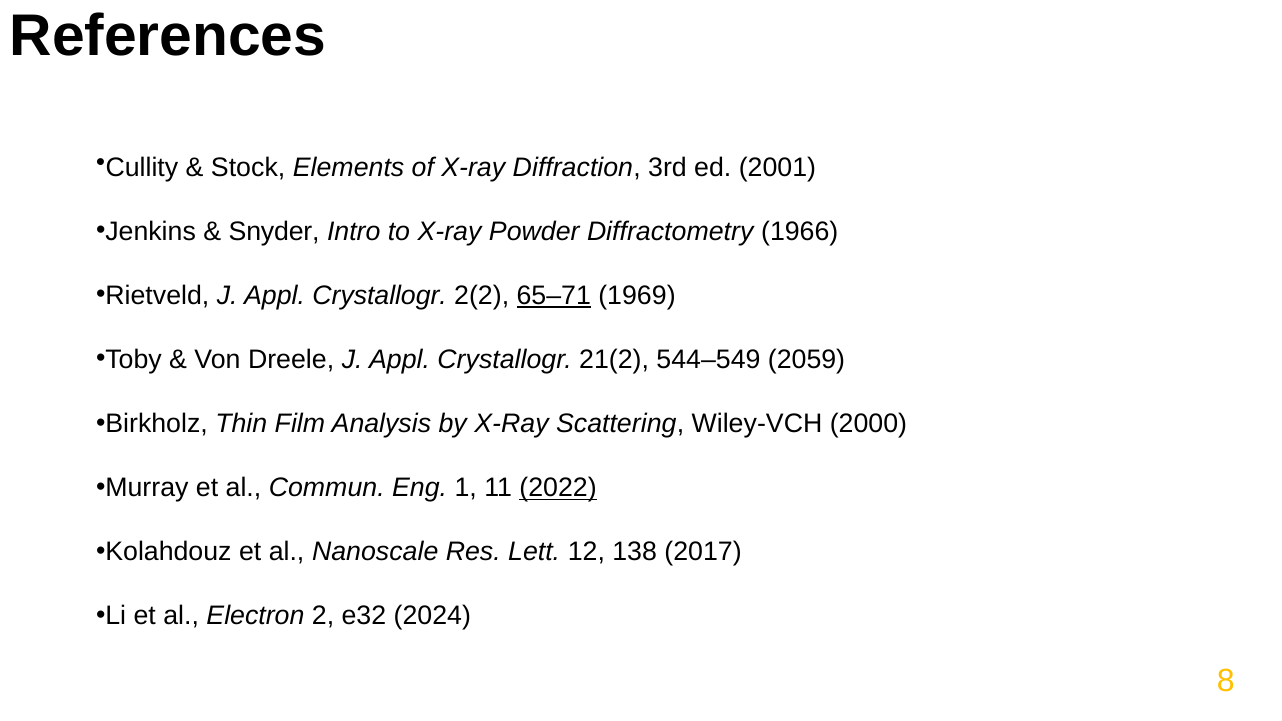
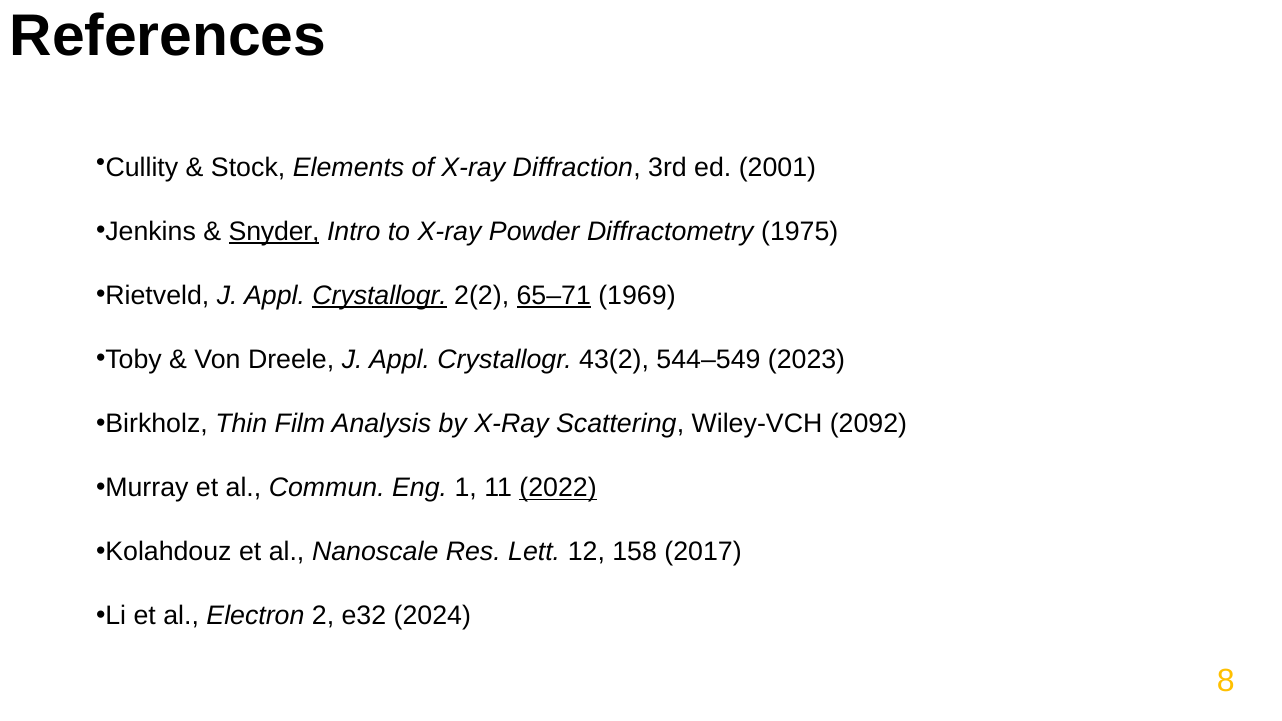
Snyder underline: none -> present
1966: 1966 -> 1975
Crystallogr at (380, 296) underline: none -> present
21(2: 21(2 -> 43(2
2059: 2059 -> 2023
2000: 2000 -> 2092
138: 138 -> 158
